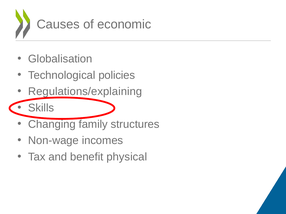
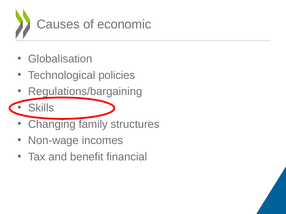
Regulations/explaining: Regulations/explaining -> Regulations/bargaining
physical: physical -> financial
